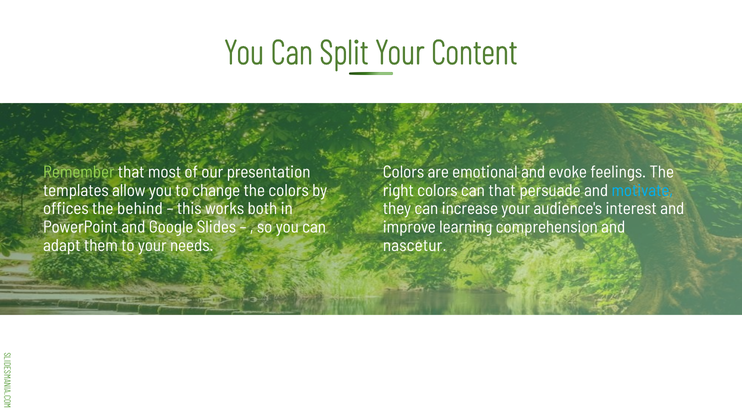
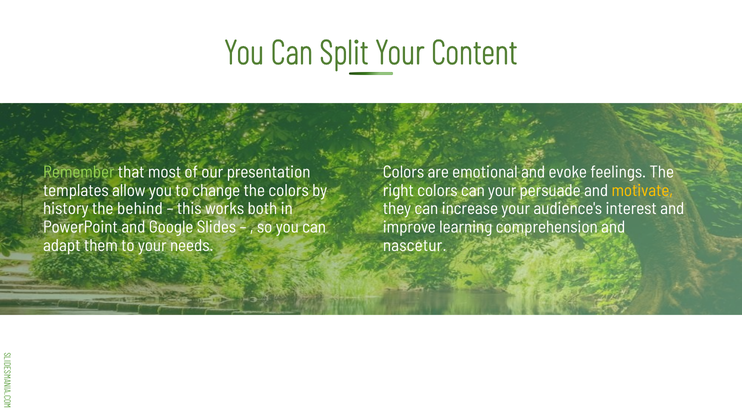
can that: that -> your
motivate colour: light blue -> yellow
offices: offices -> history
